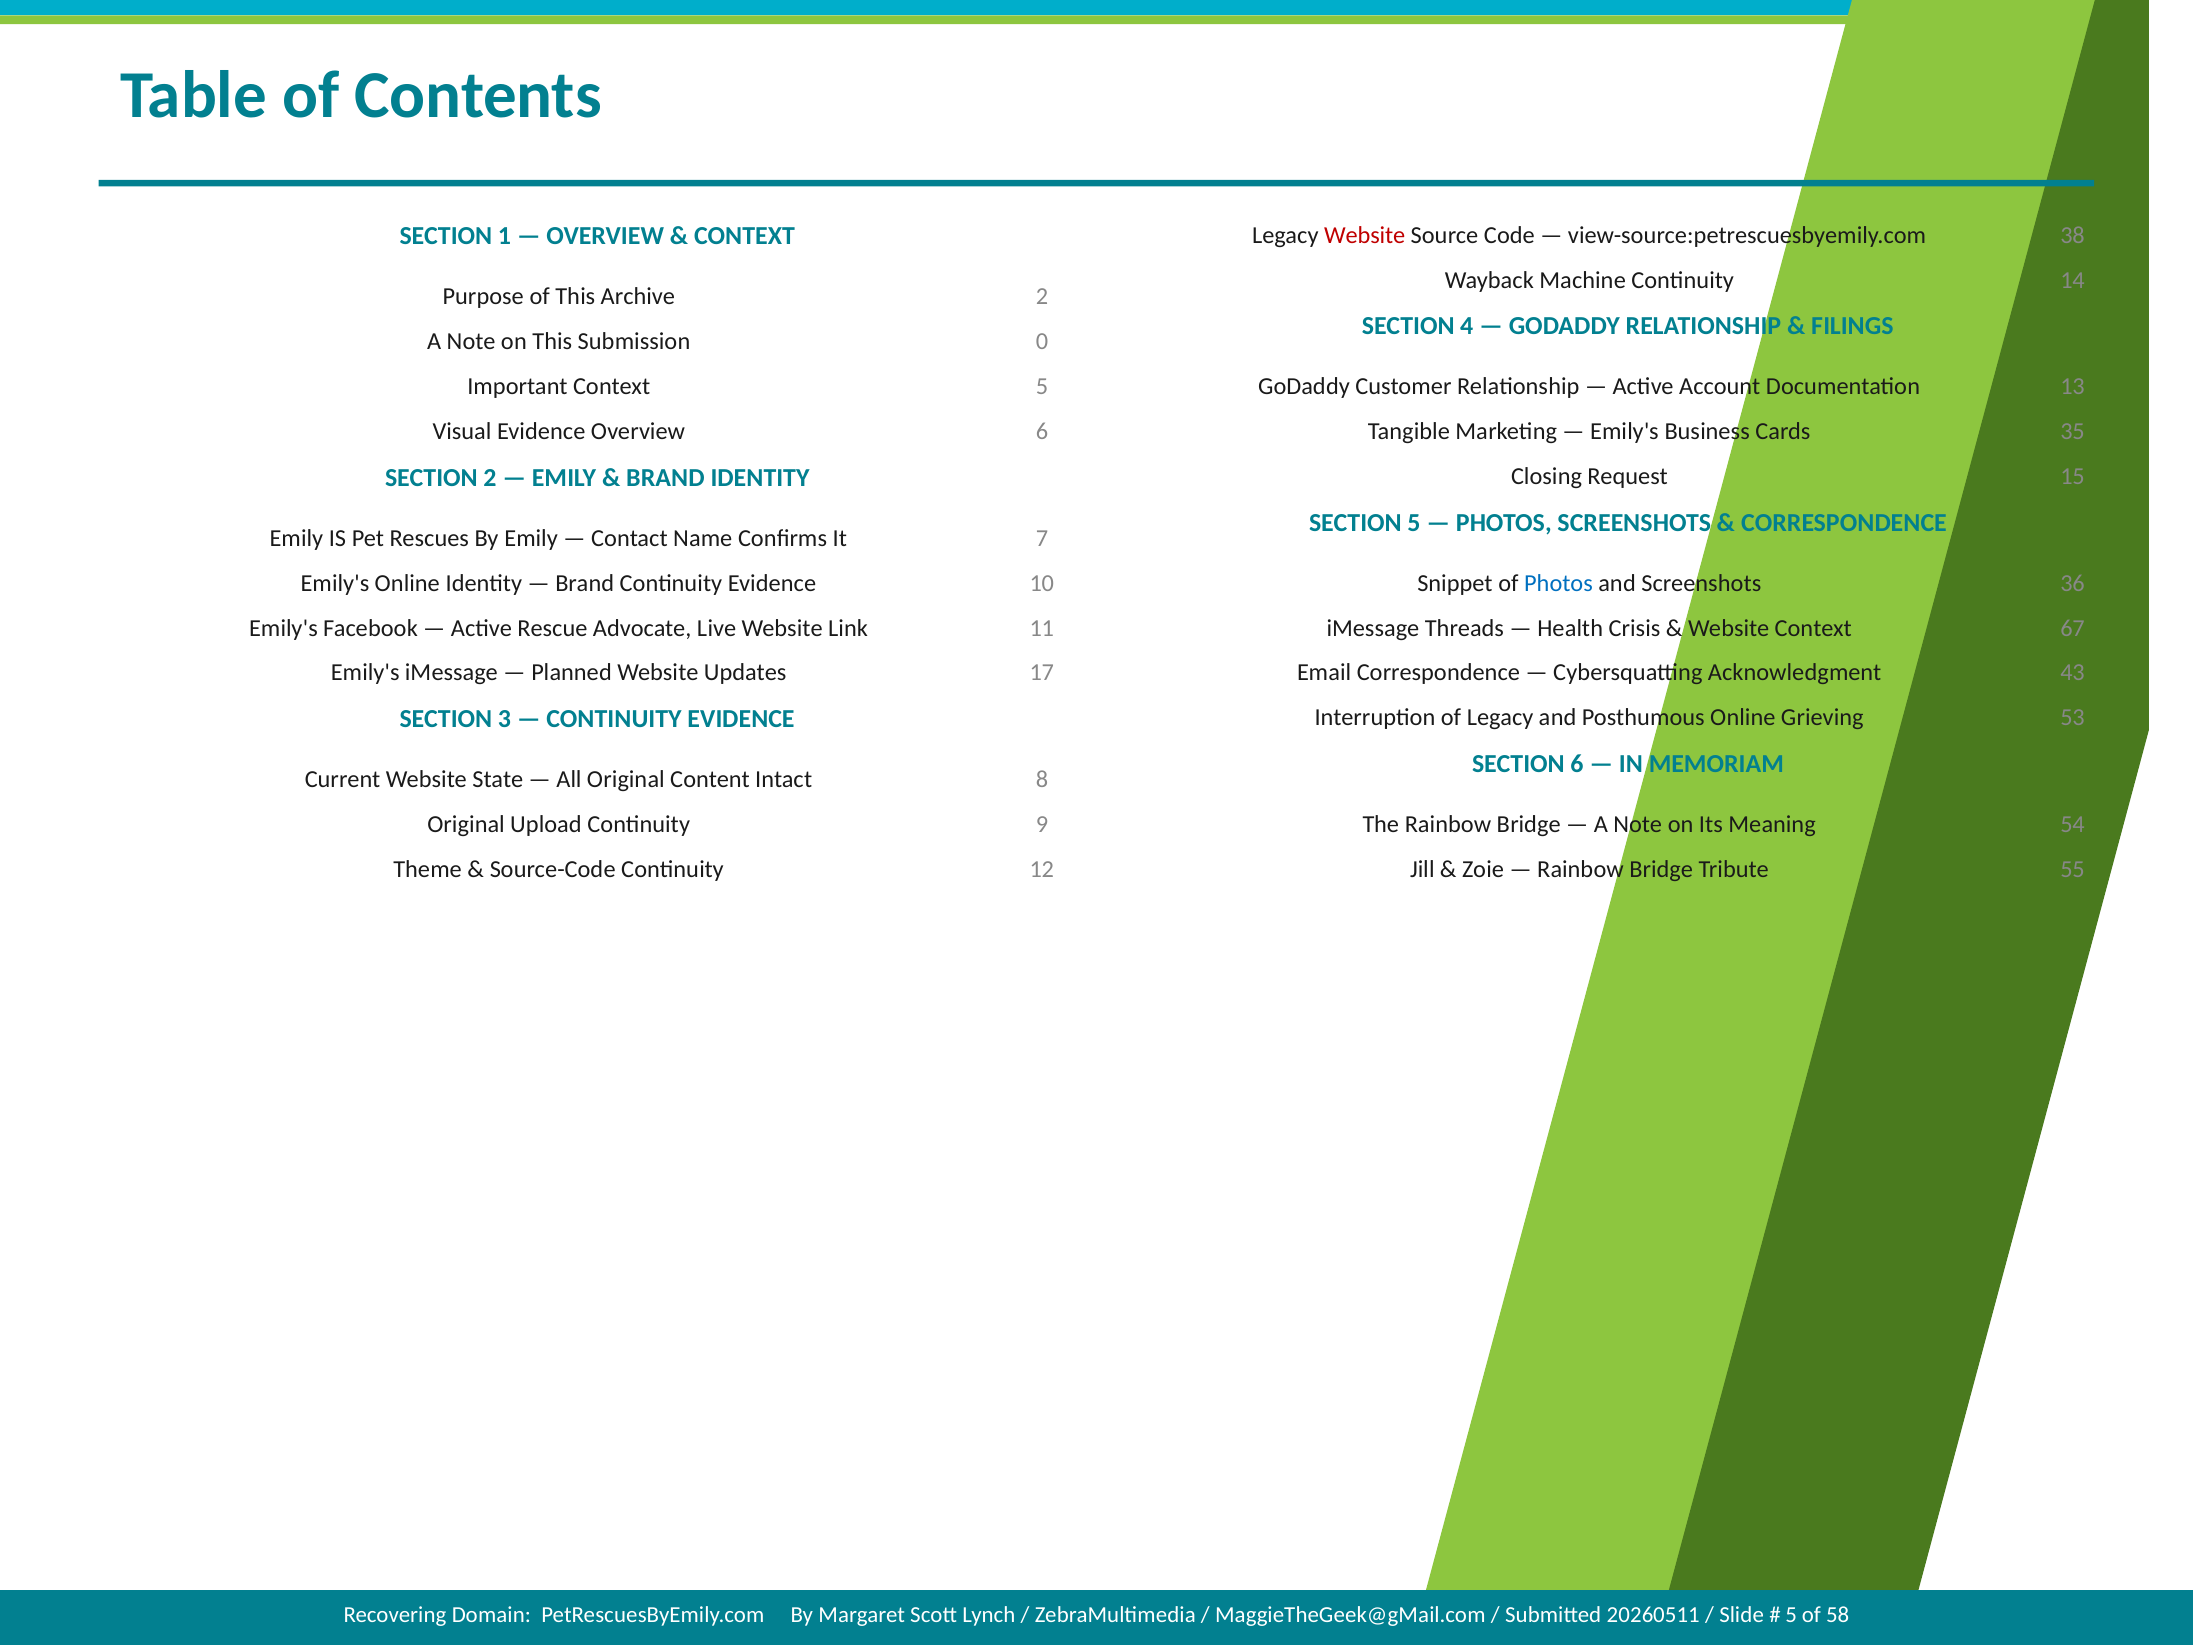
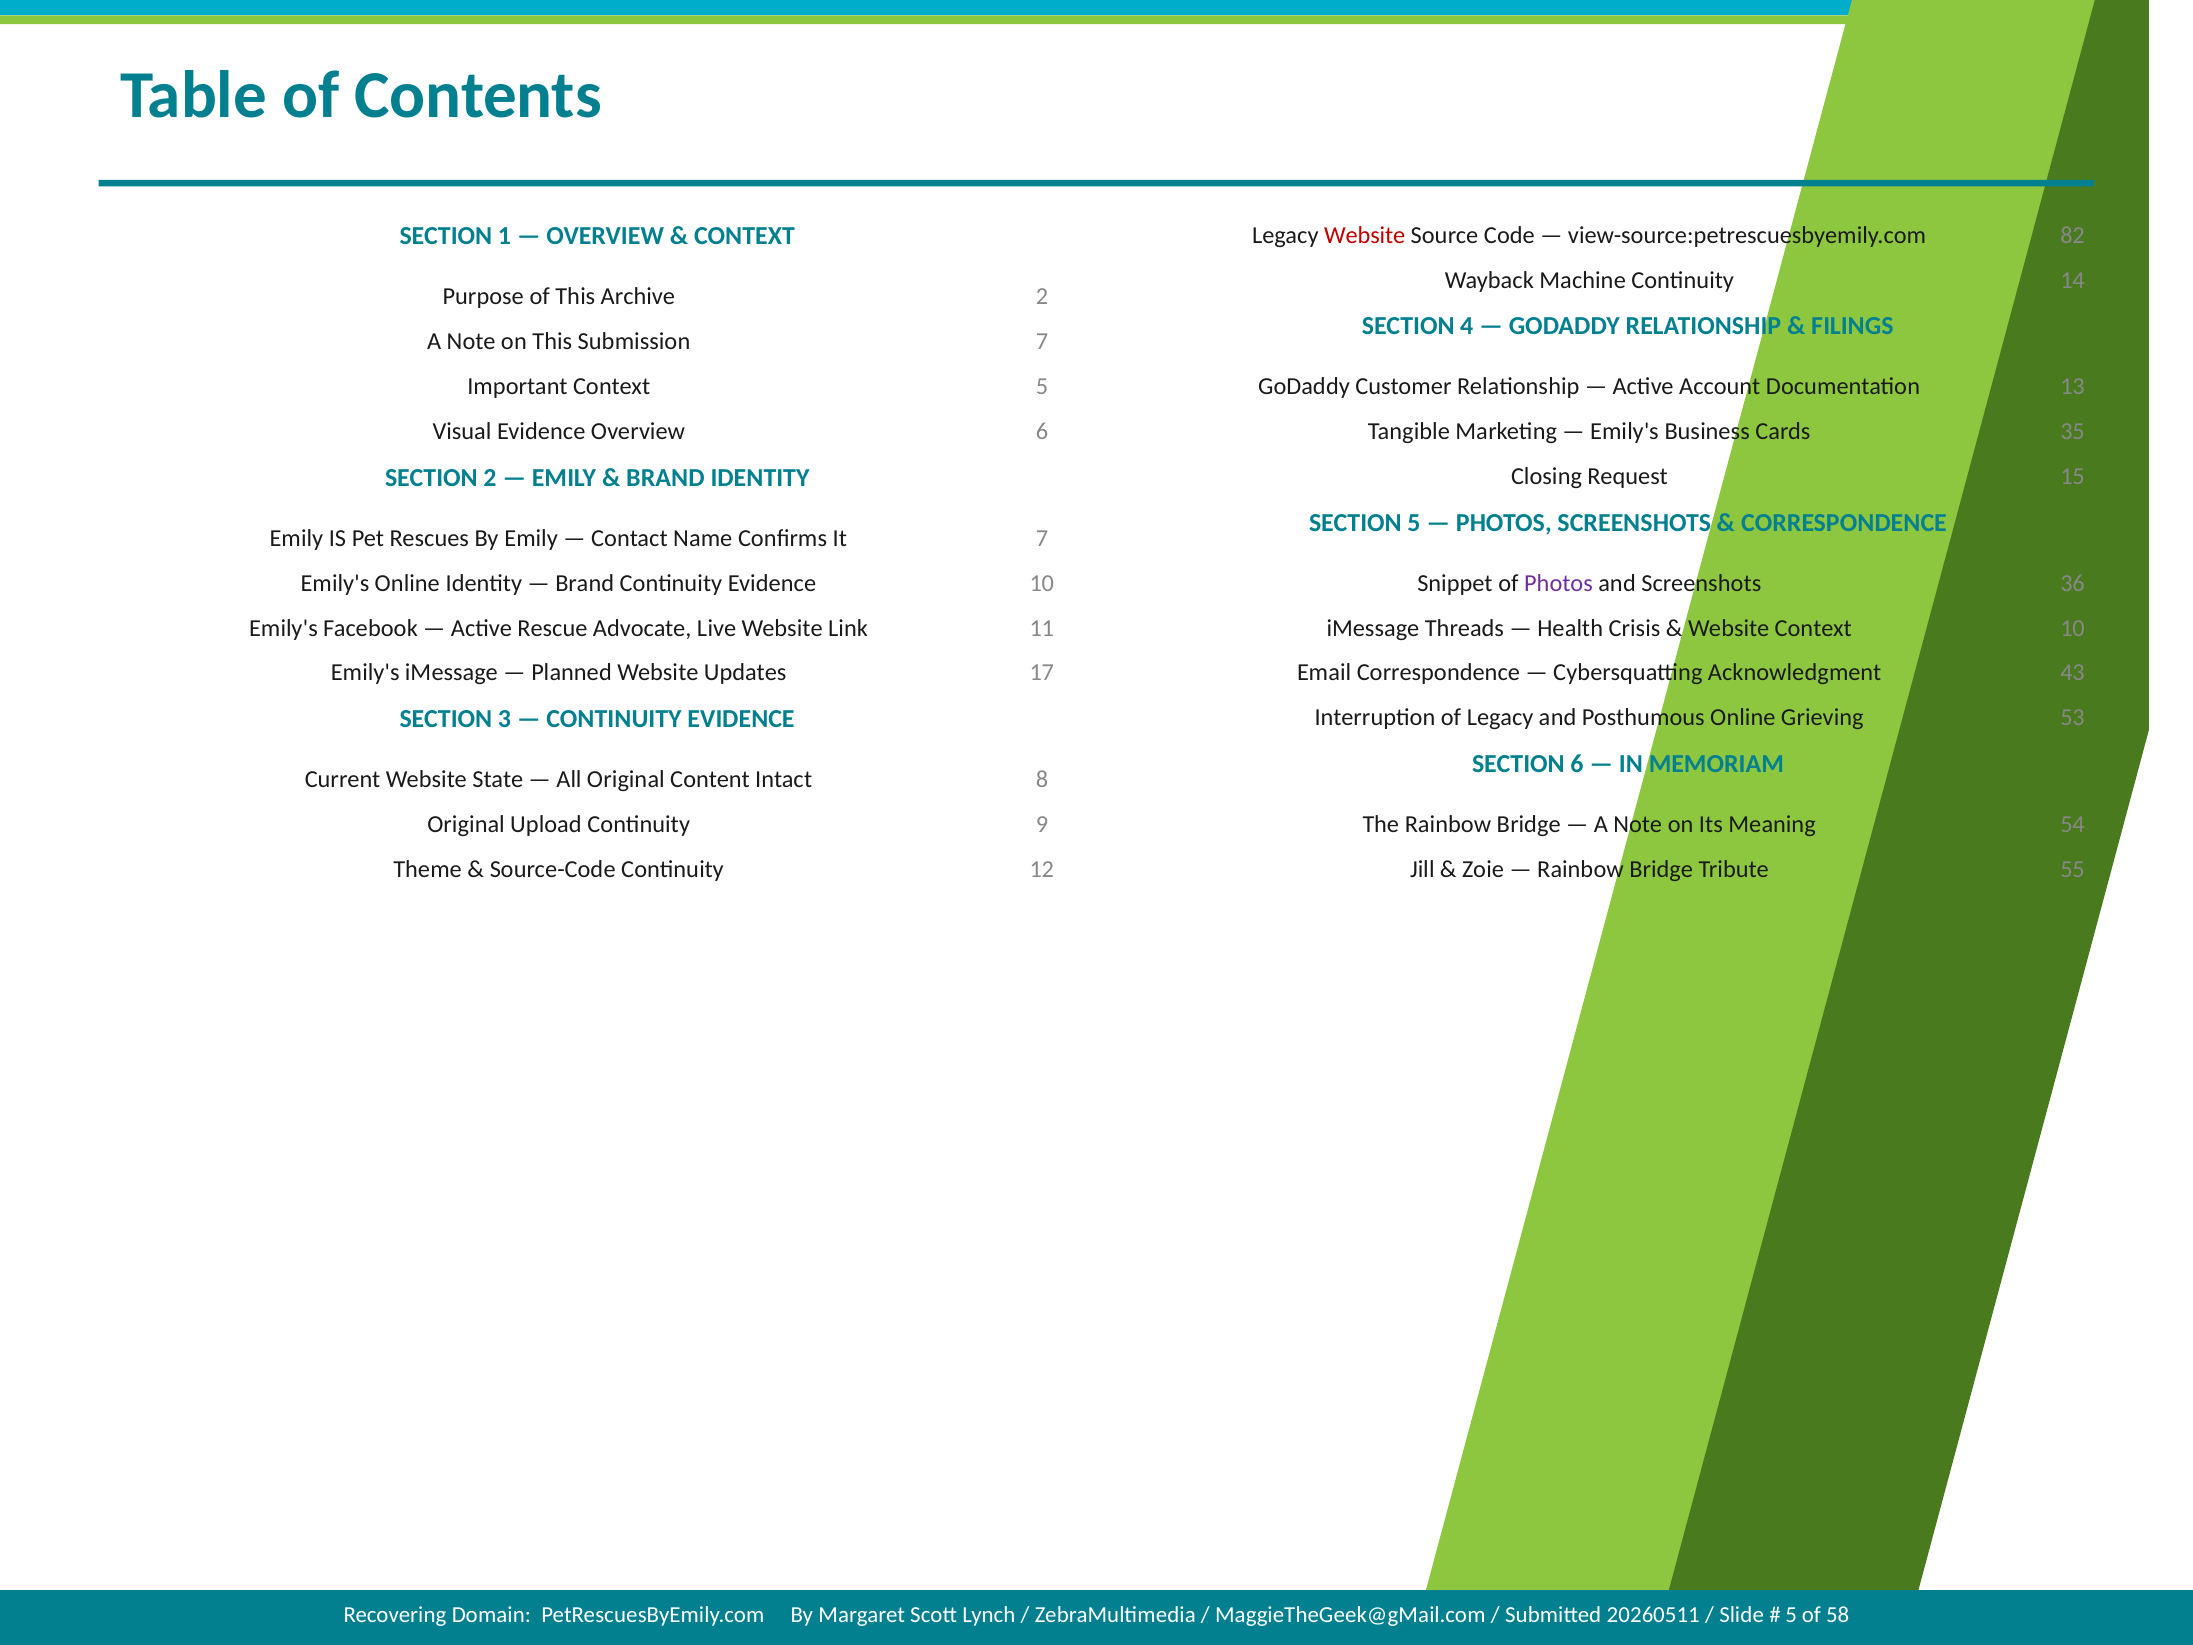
38: 38 -> 82
Submission 0: 0 -> 7
Photos at (1559, 583) colour: blue -> purple
Context 67: 67 -> 10
